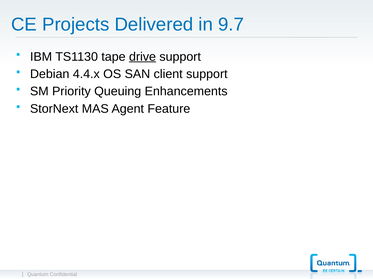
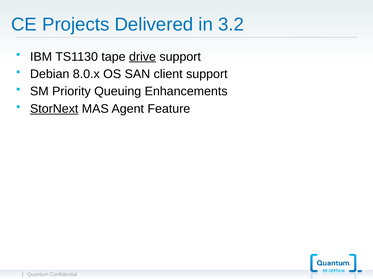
9.7: 9.7 -> 3.2
4.4.x: 4.4.x -> 8.0.x
StorNext underline: none -> present
